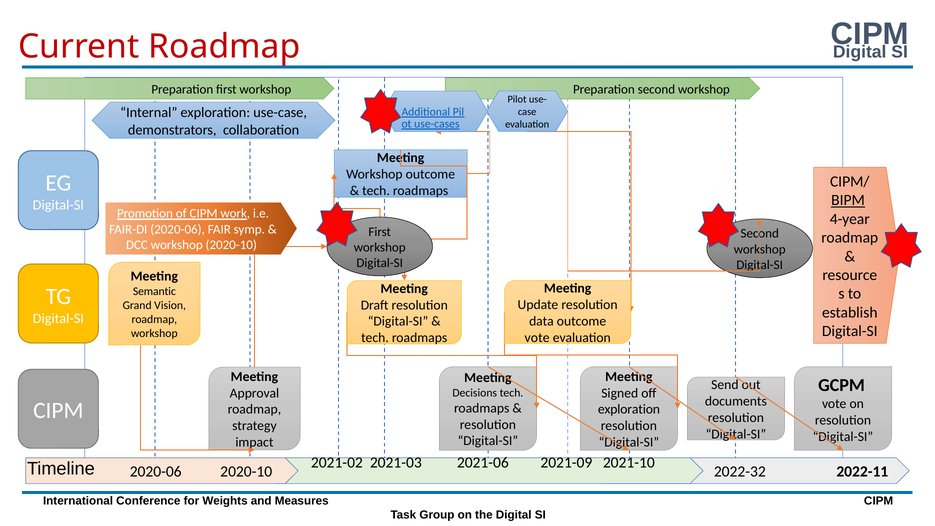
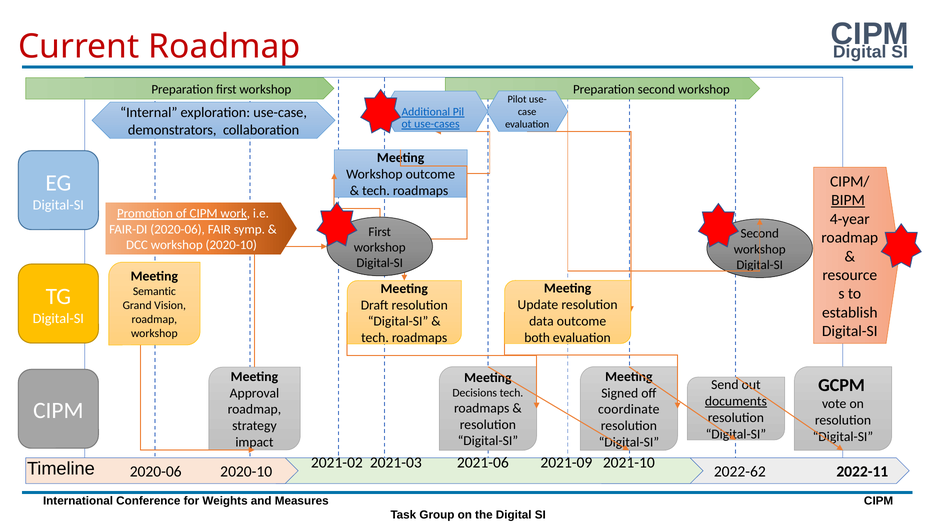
vote at (537, 337): vote -> both
documents underline: none -> present
exploration at (629, 409): exploration -> coordinate
2022-32: 2022-32 -> 2022-62
